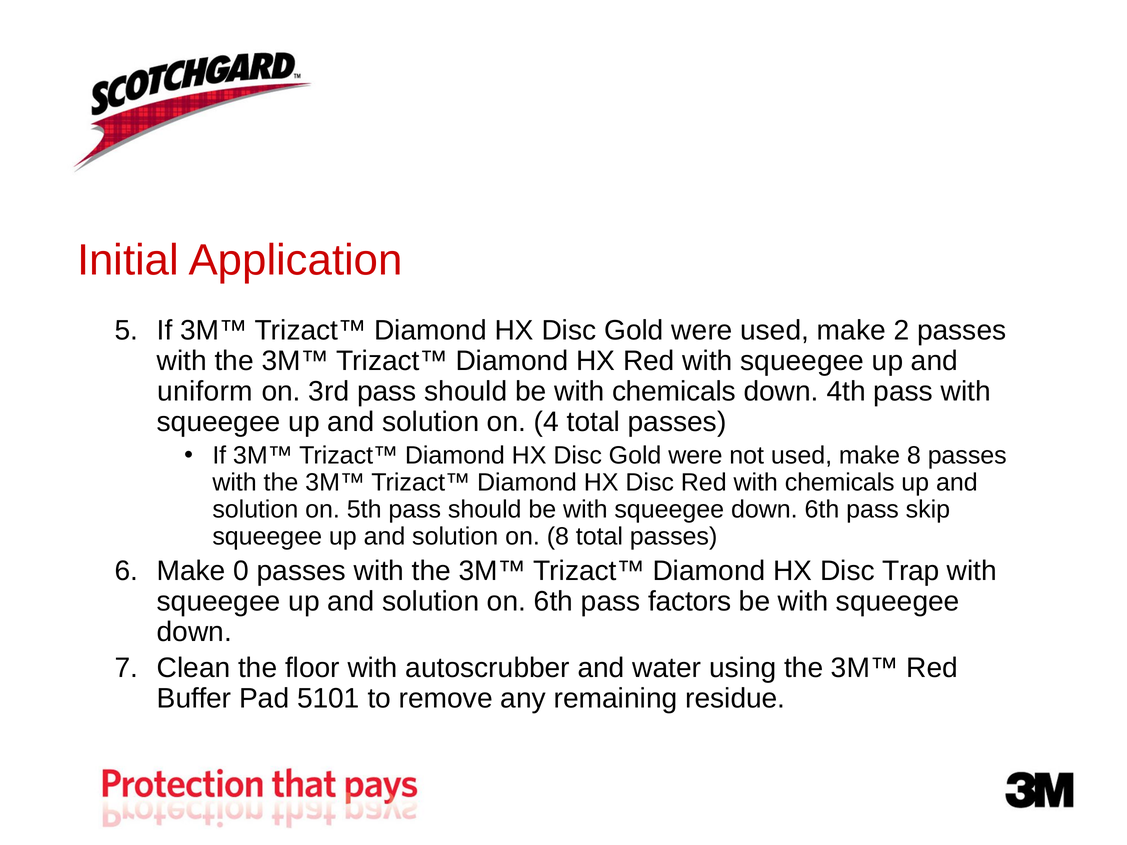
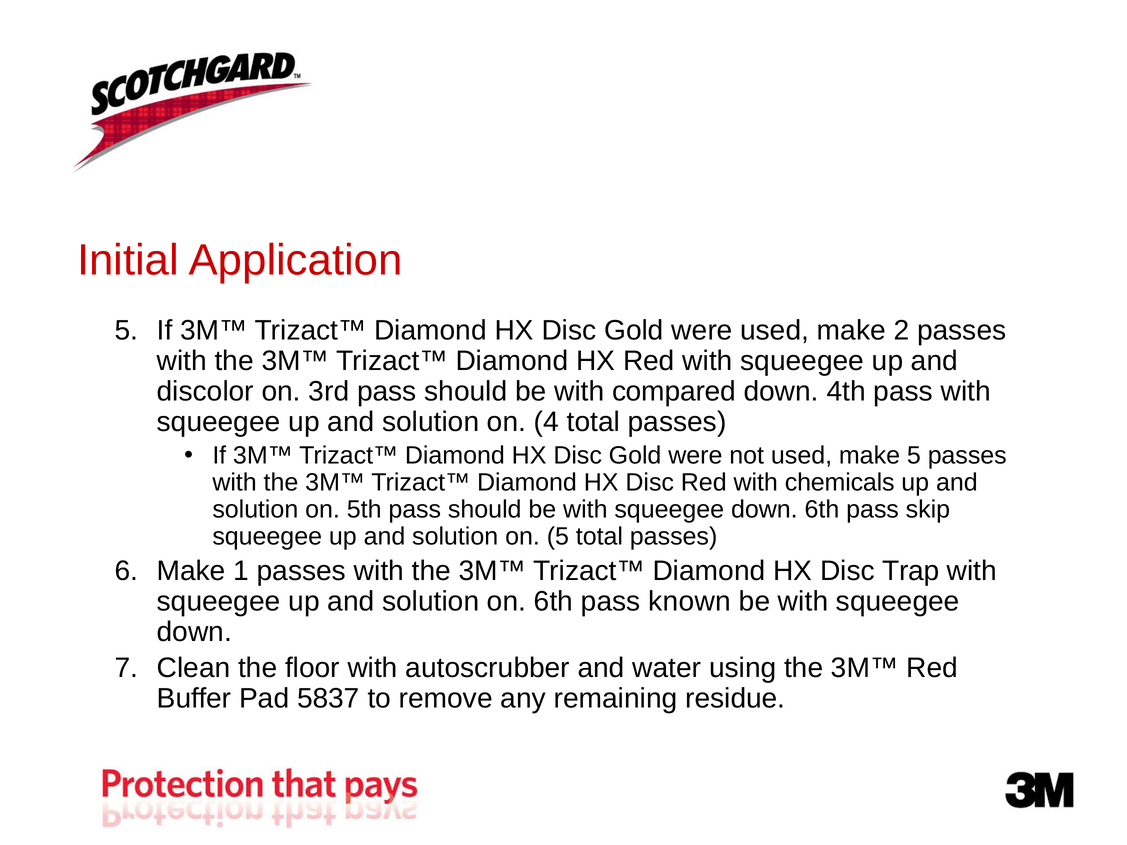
uniform: uniform -> discolor
be with chemicals: chemicals -> compared
make 8: 8 -> 5
on 8: 8 -> 5
0: 0 -> 1
factors: factors -> known
5101: 5101 -> 5837
